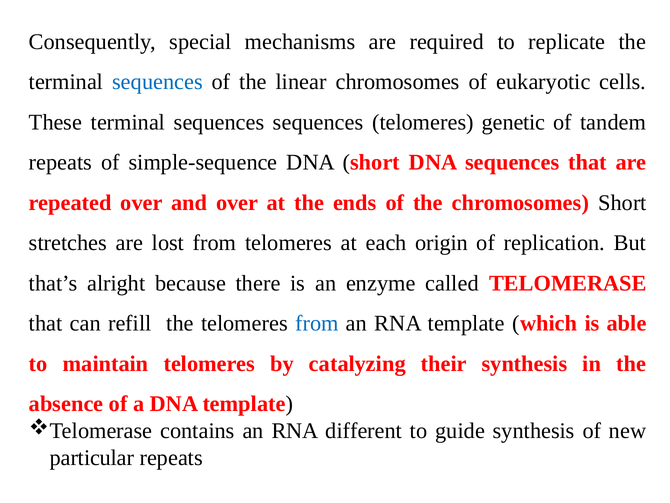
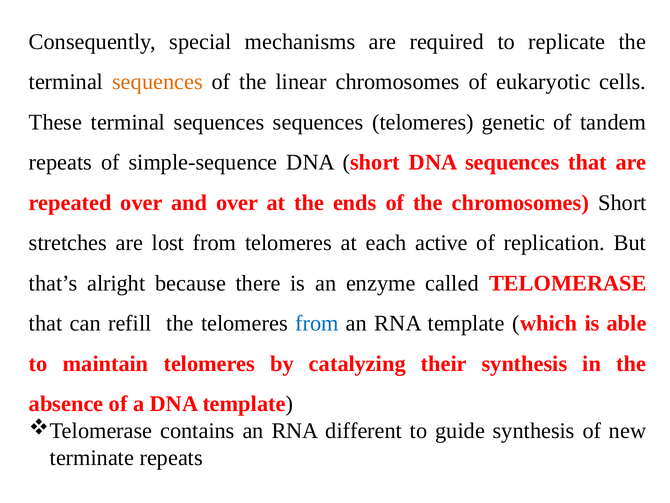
sequences at (157, 82) colour: blue -> orange
origin: origin -> active
particular: particular -> terminate
